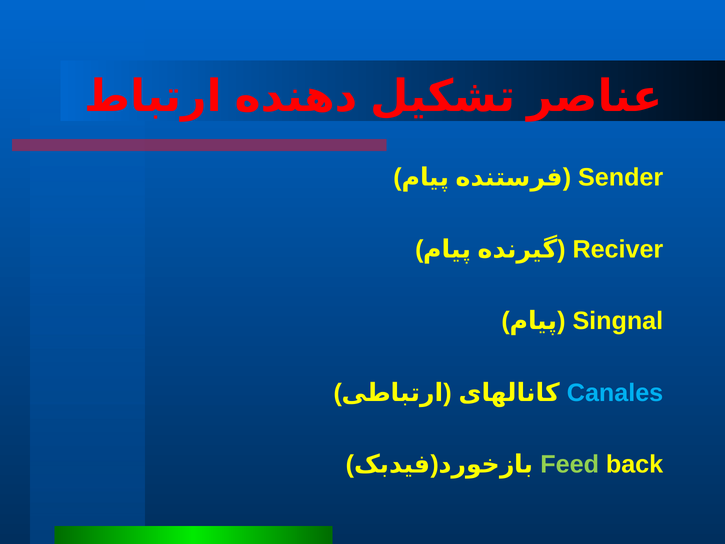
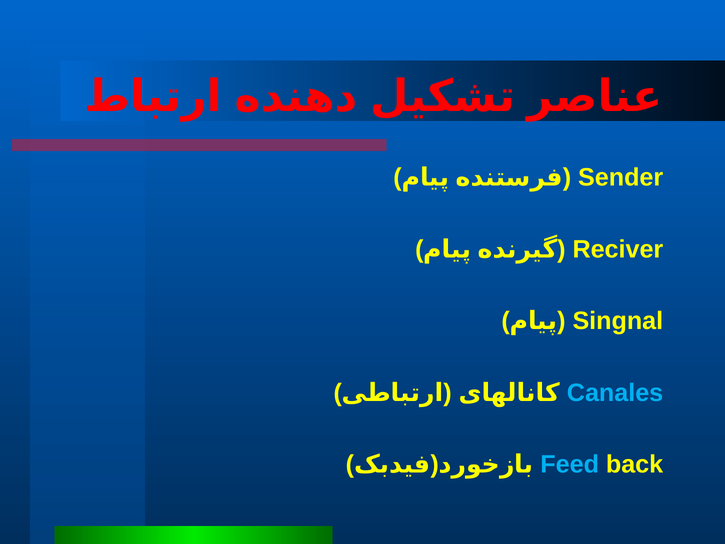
Feed colour: light green -> light blue
